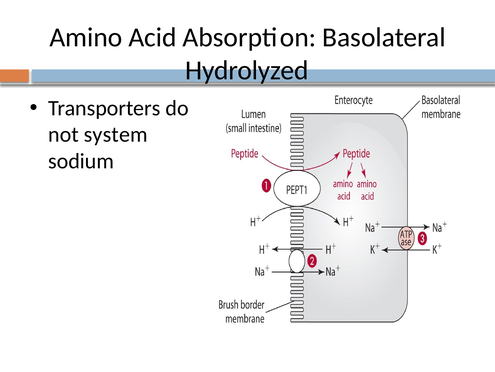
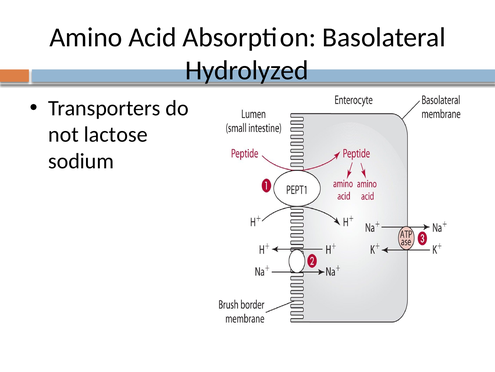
system: system -> lactose
